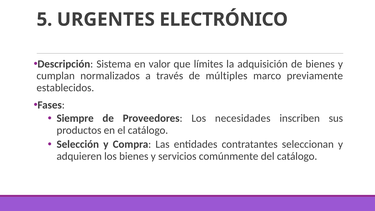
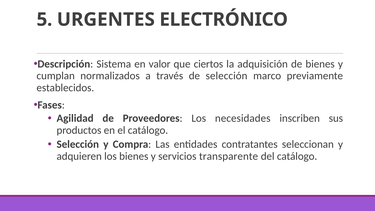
límites: límites -> ciertos
de múltiples: múltiples -> selección
Siempre: Siempre -> Agilidad
comúnmente: comúnmente -> transparente
